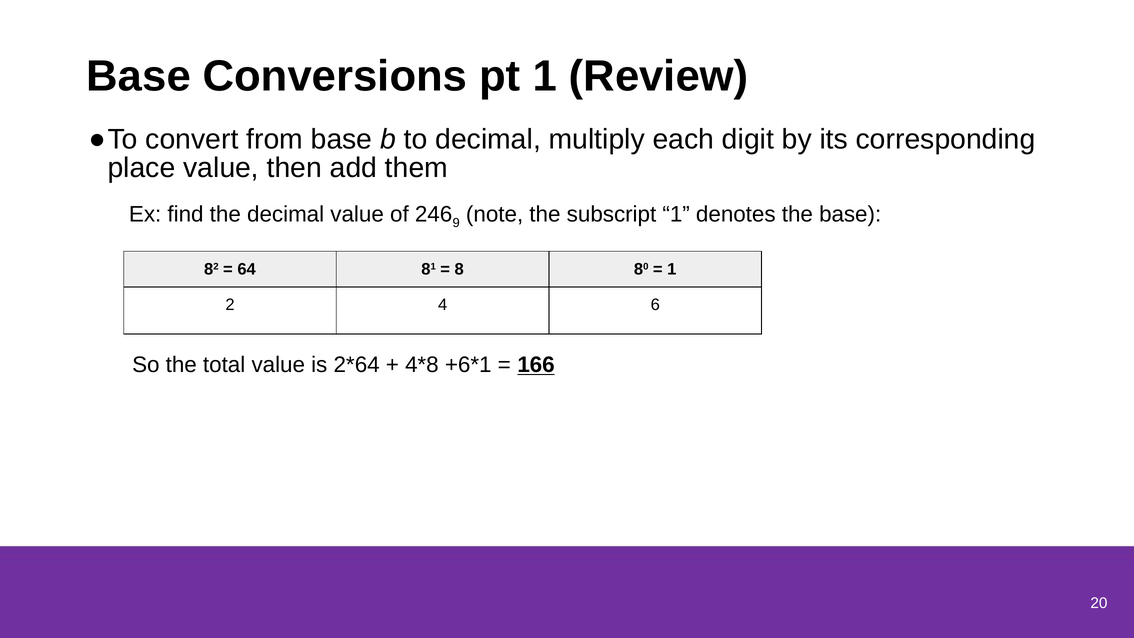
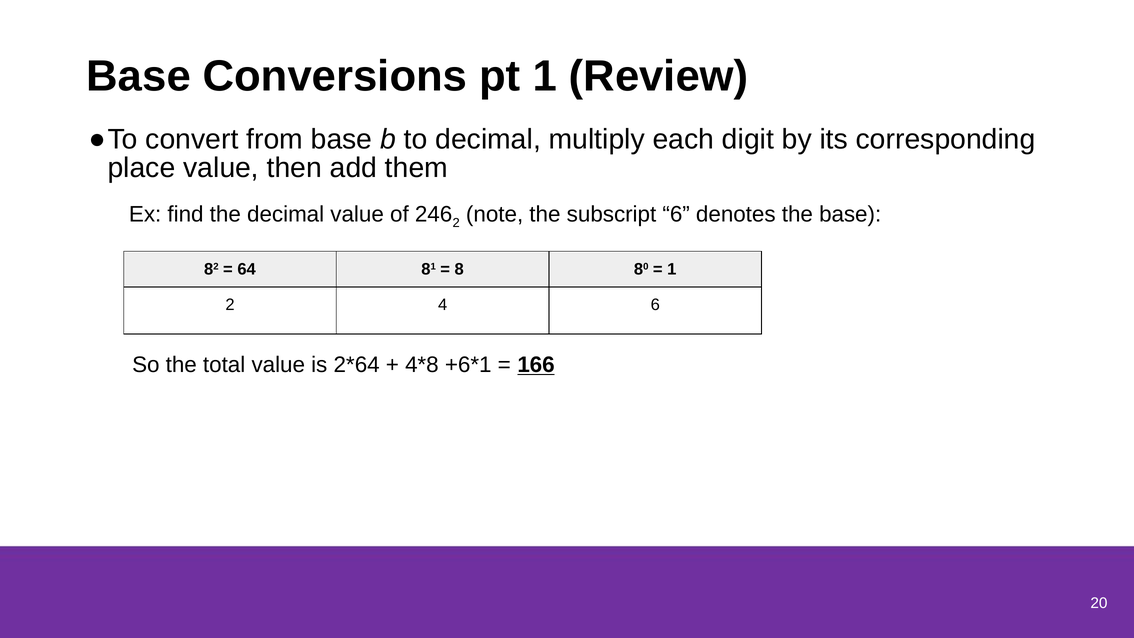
9 at (456, 223): 9 -> 2
subscript 1: 1 -> 6
